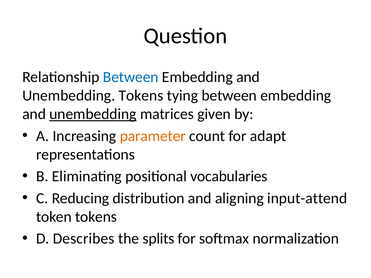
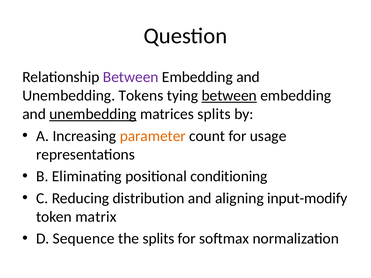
Between at (131, 77) colour: blue -> purple
between at (229, 96) underline: none -> present
matrices given: given -> splits
adapt: adapt -> usage
vocabularies: vocabularies -> conditioning
input-attend: input-attend -> input-modify
token tokens: tokens -> matrix
Describes: Describes -> Sequence
